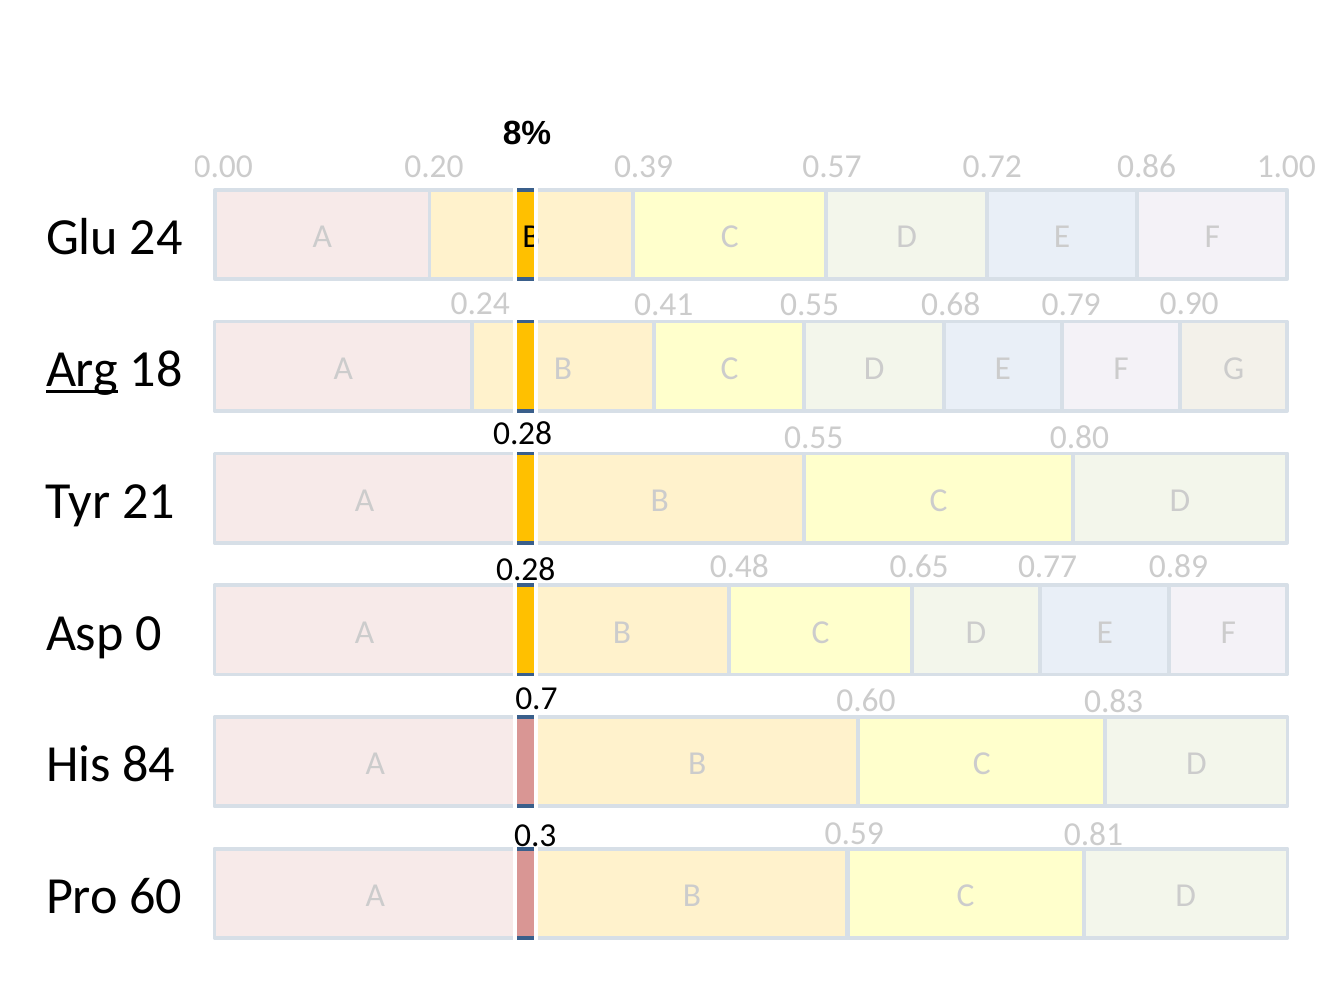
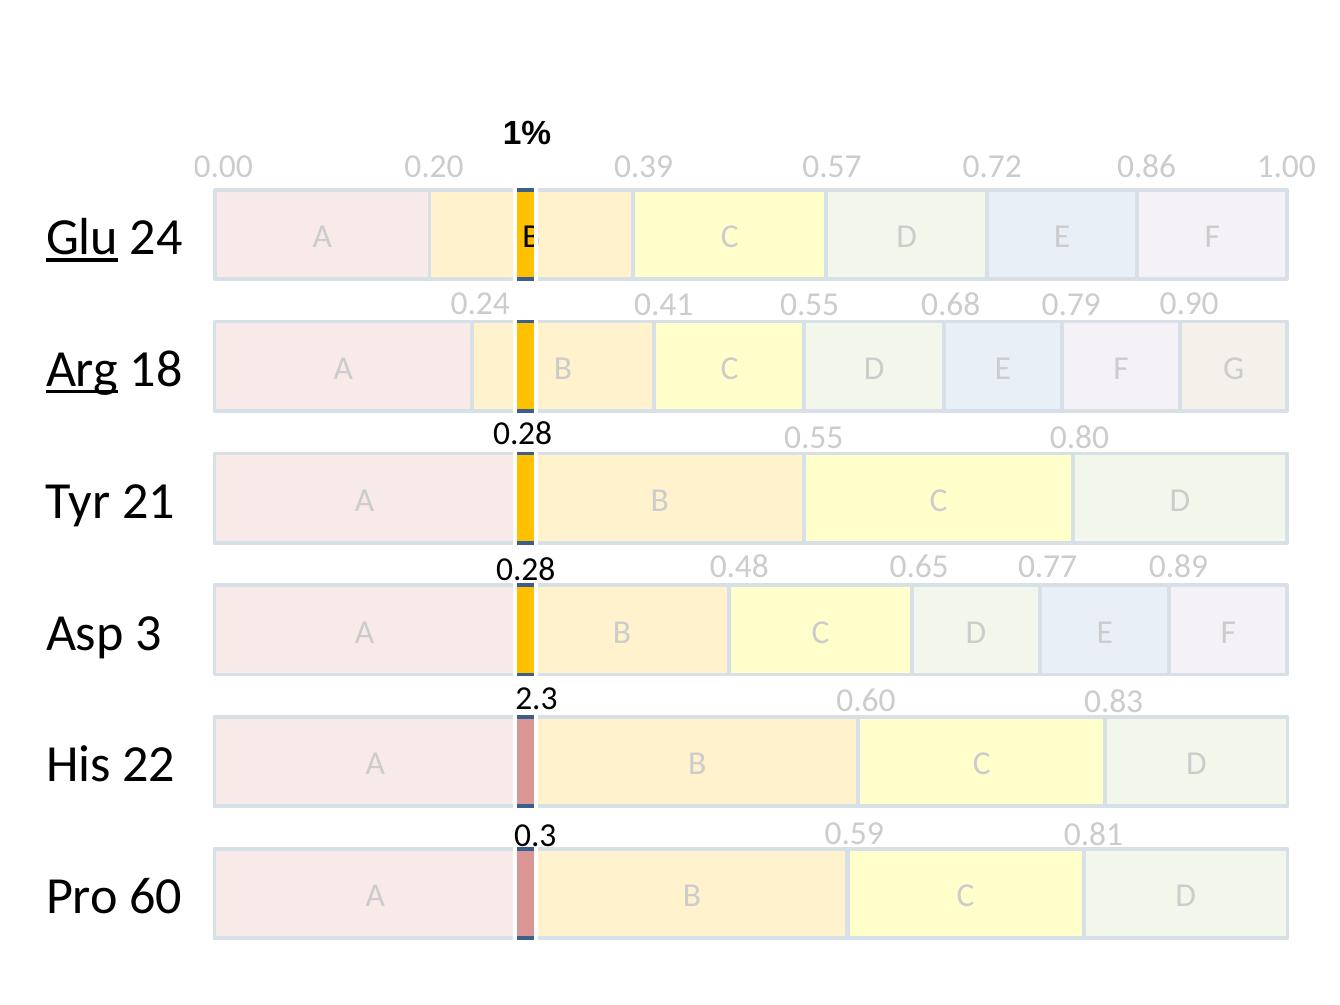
8%: 8% -> 1%
Glu underline: none -> present
0: 0 -> 3
0.7: 0.7 -> 2.3
84: 84 -> 22
